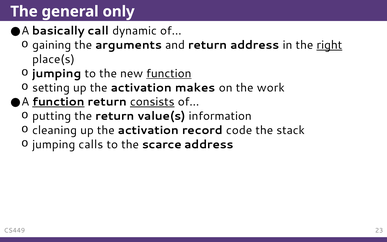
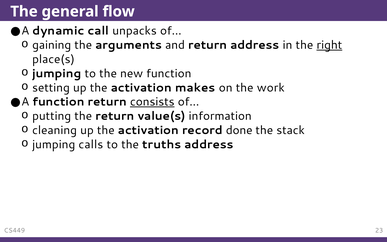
only: only -> flow
basically: basically -> dynamic
dynamic: dynamic -> unpacks
function at (169, 73) underline: present -> none
function at (58, 102) underline: present -> none
code: code -> done
scarce: scarce -> truths
